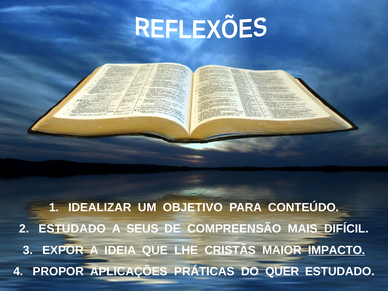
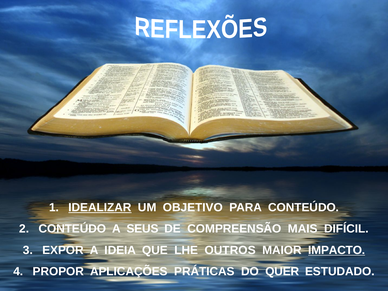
IDEALIZAR underline: none -> present
ESTUDADO at (72, 229): ESTUDADO -> CONTEÚDO
CRISTÃS: CRISTÃS -> OUTROS
